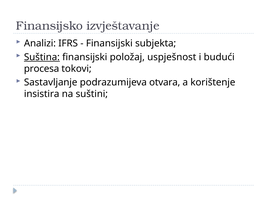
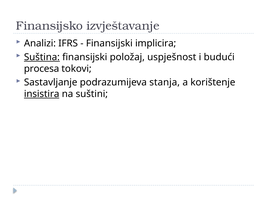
subjekta: subjekta -> implicira
otvara: otvara -> stanja
insistira underline: none -> present
